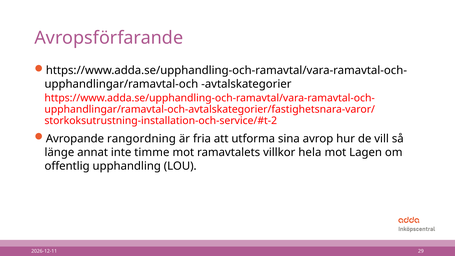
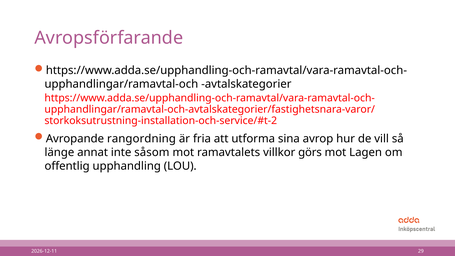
timme: timme -> såsom
hela: hela -> görs
